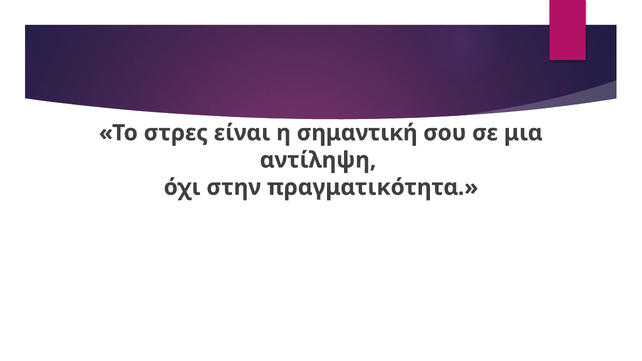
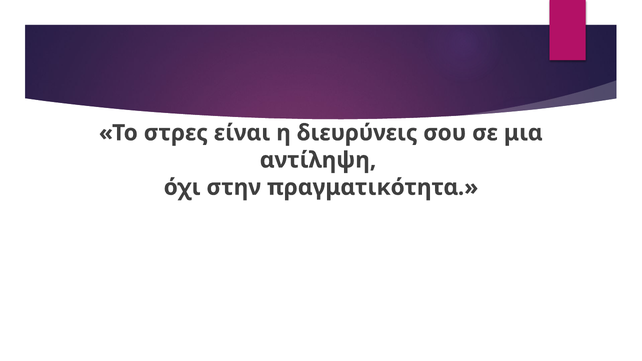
σημαντική: σημαντική -> διευρύνεις
